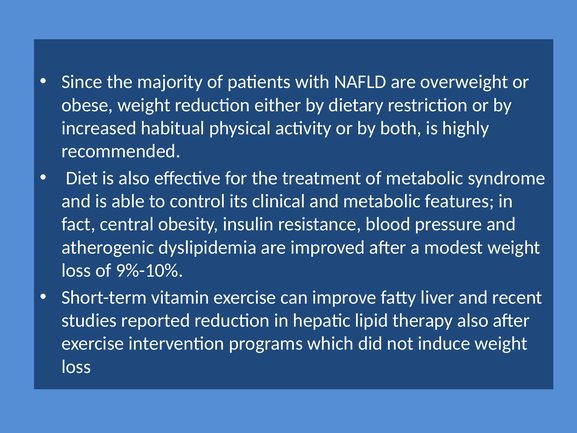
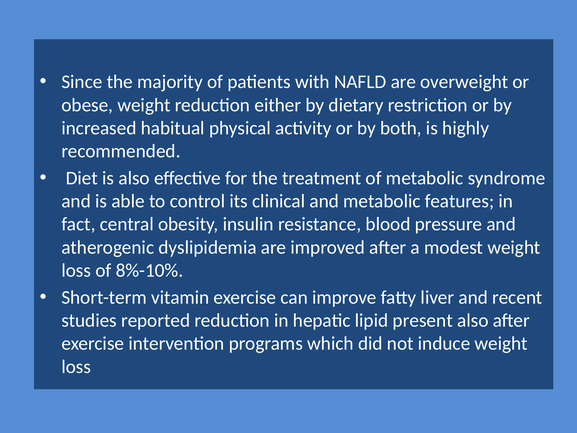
9%-10%: 9%-10% -> 8%-10%
therapy: therapy -> present
